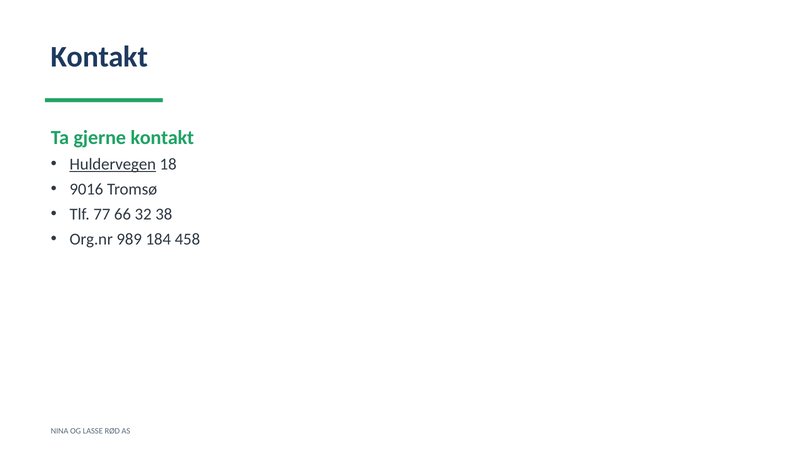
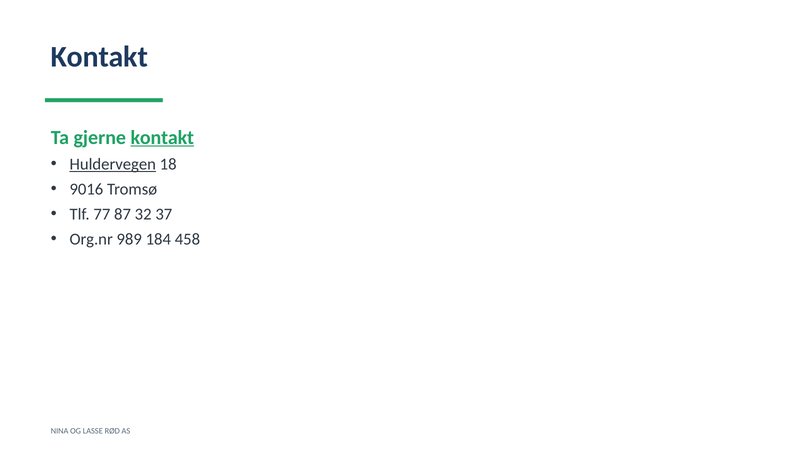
kontakt at (162, 138) underline: none -> present
66: 66 -> 87
38: 38 -> 37
